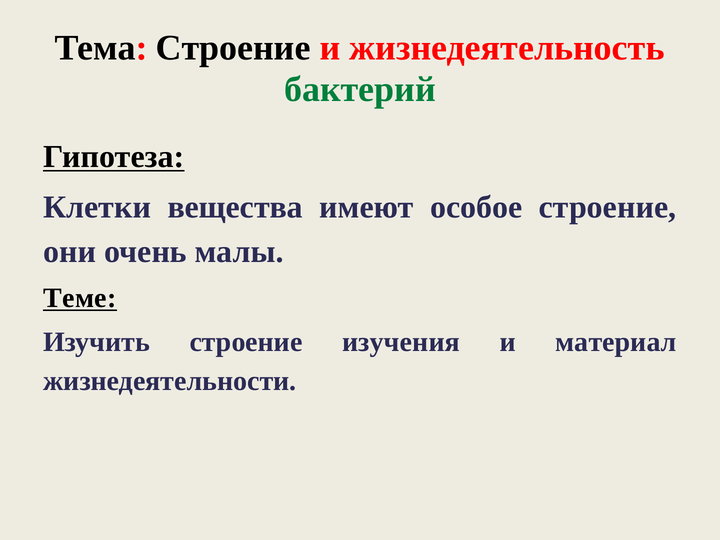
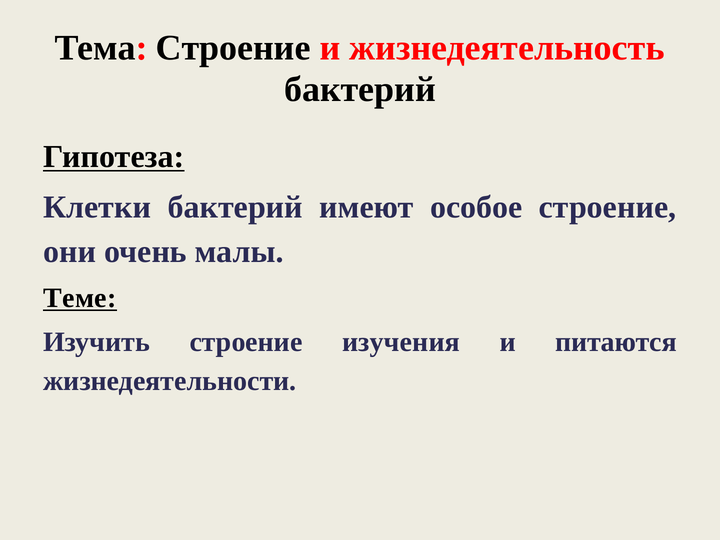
бактерий at (360, 89) colour: green -> black
Клетки вещества: вещества -> бактерий
материал: материал -> питаются
